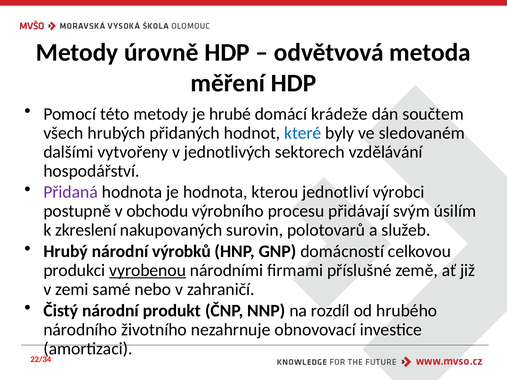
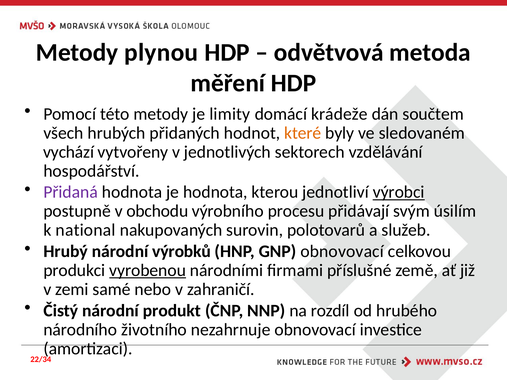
úrovně: úrovně -> plynou
hrubé: hrubé -> limity
které colour: blue -> orange
dalšími: dalšími -> vychází
výrobci underline: none -> present
zkreslení: zkreslení -> national
GNP domácností: domácností -> obnovovací
